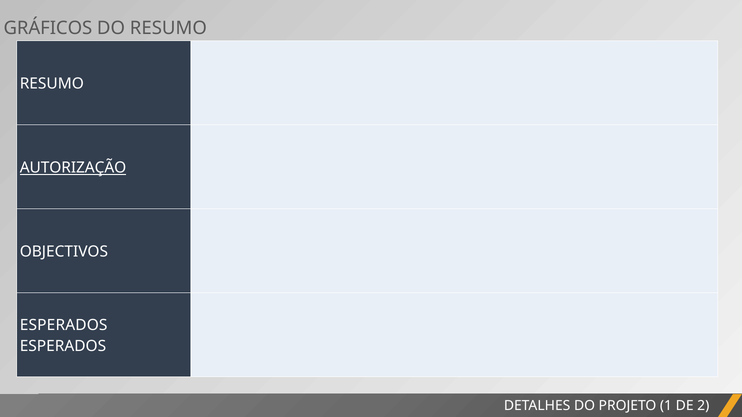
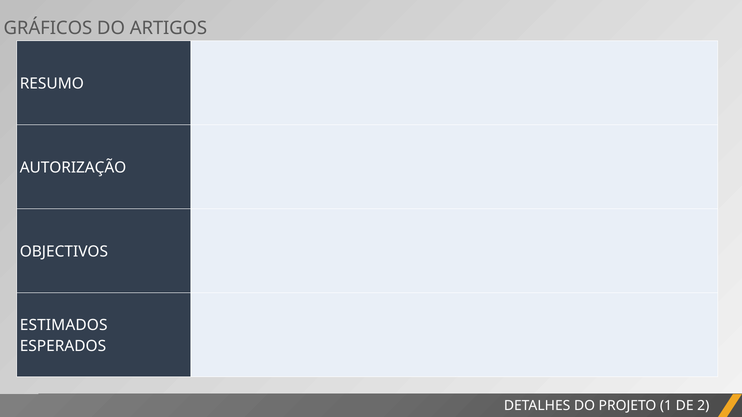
DO RESUMO: RESUMO -> ARTIGOS
AUTORIZAÇÃO underline: present -> none
ESPERADOS at (64, 325): ESPERADOS -> ESTIMADOS
